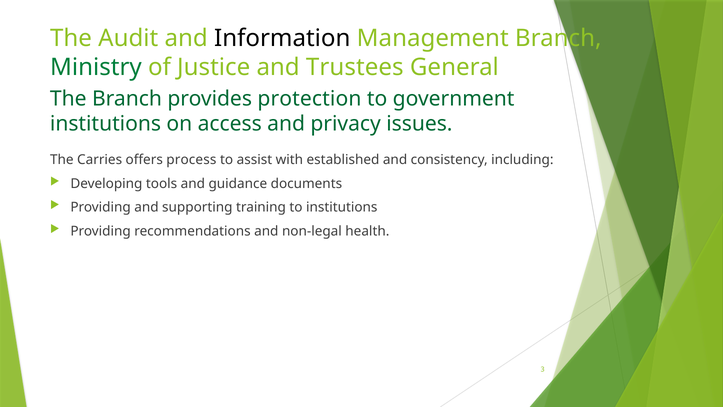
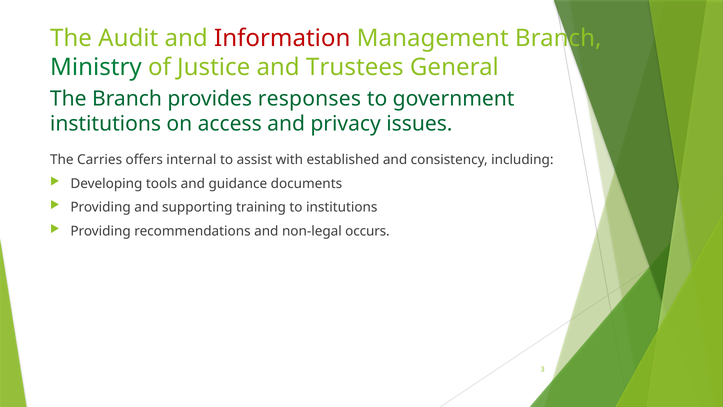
Information colour: black -> red
protection: protection -> responses
process: process -> internal
health: health -> occurs
